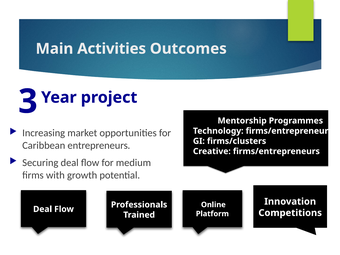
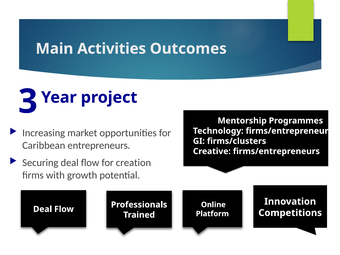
medium: medium -> creation
